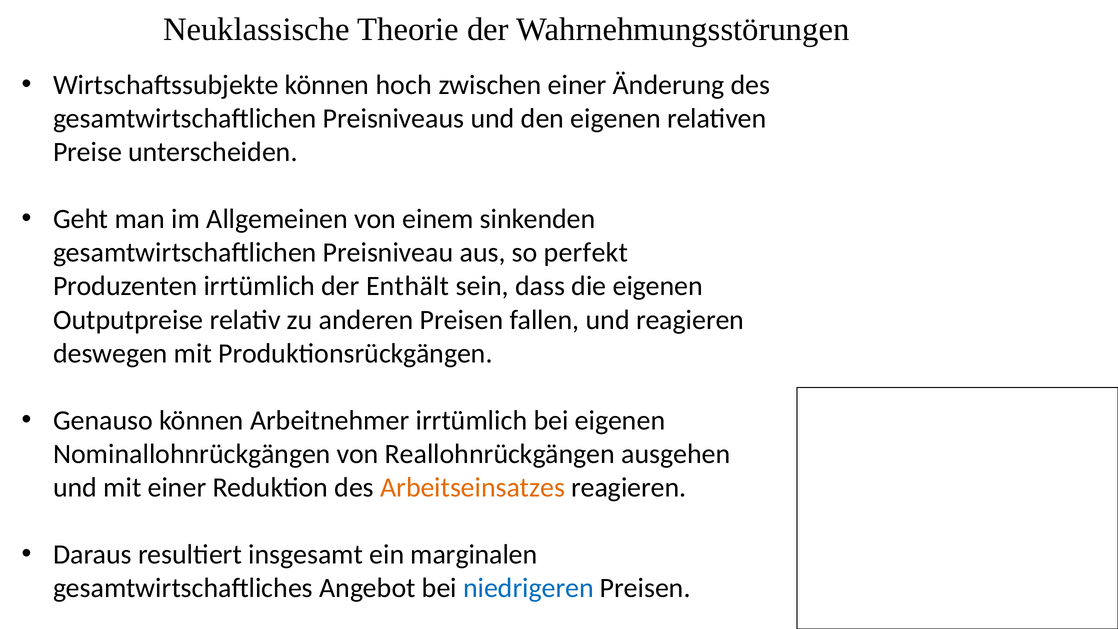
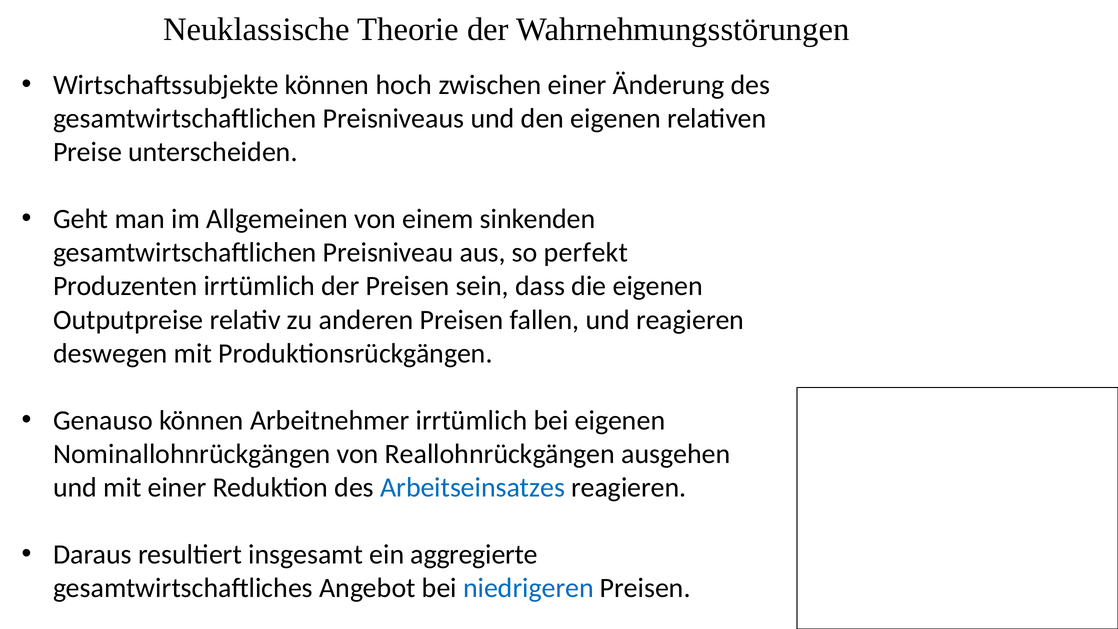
der Enthält: Enthält -> Preisen
Arbeitseinsatzes colour: orange -> blue
marginalen: marginalen -> aggregierte
